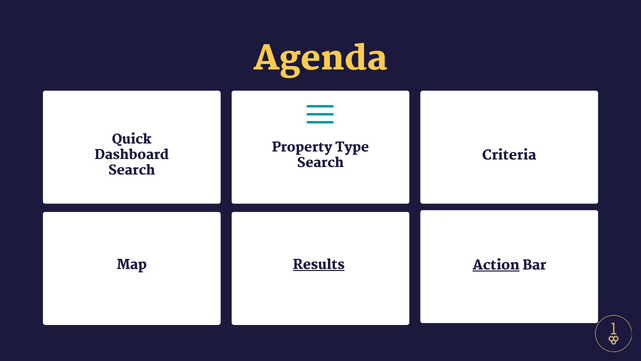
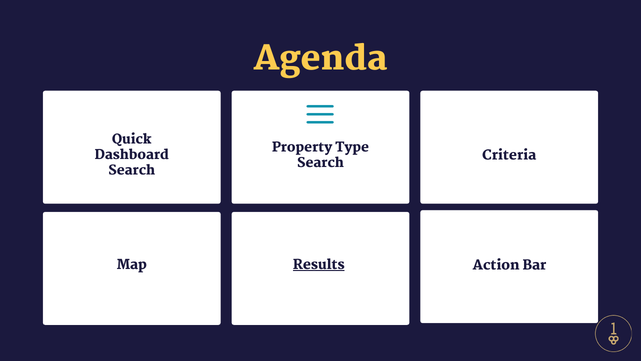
Action underline: present -> none
